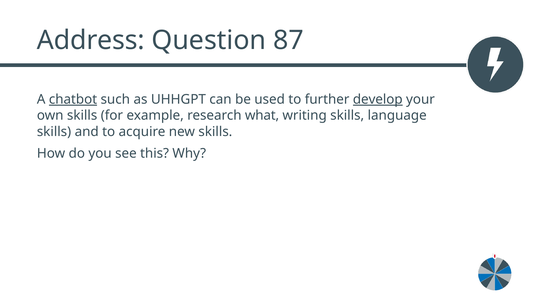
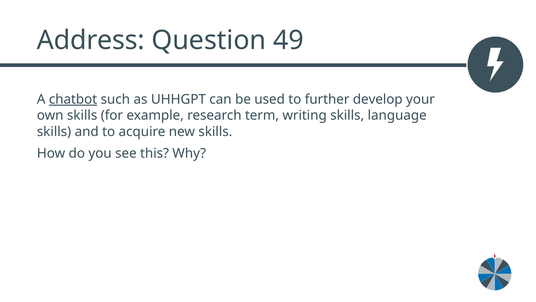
87: 87 -> 49
develop underline: present -> none
what: what -> term
